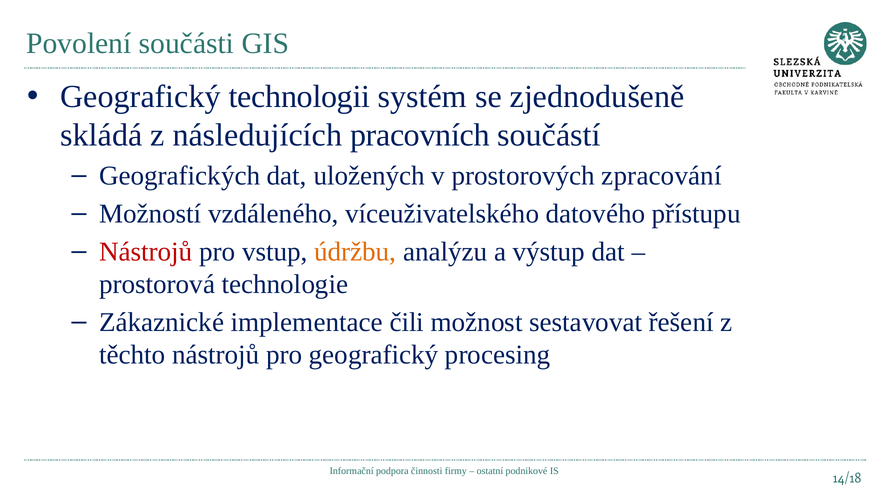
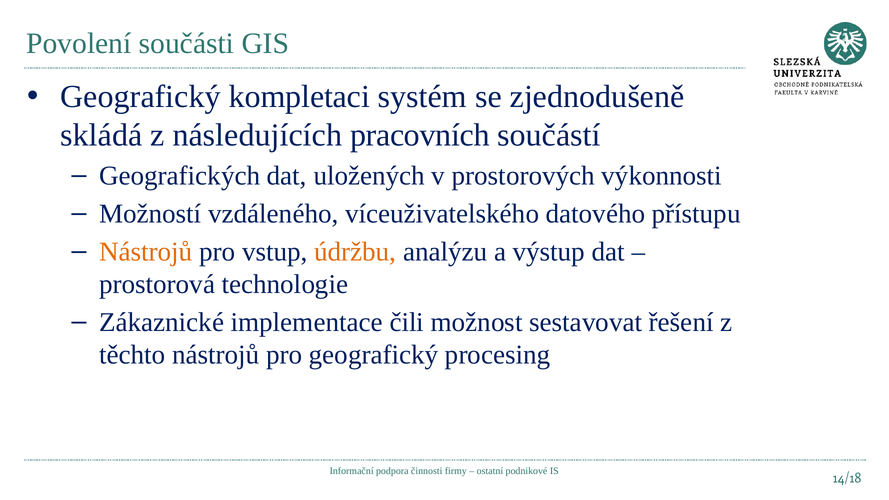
technologii: technologii -> kompletaci
zpracování: zpracování -> výkonnosti
Nástrojů at (146, 252) colour: red -> orange
